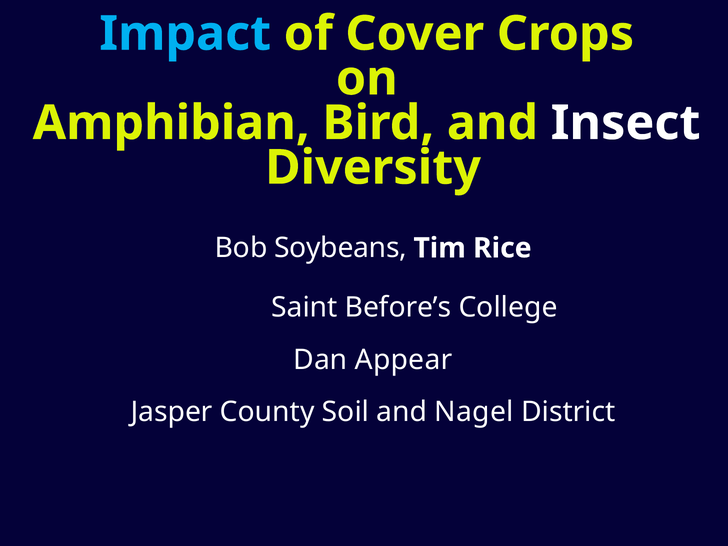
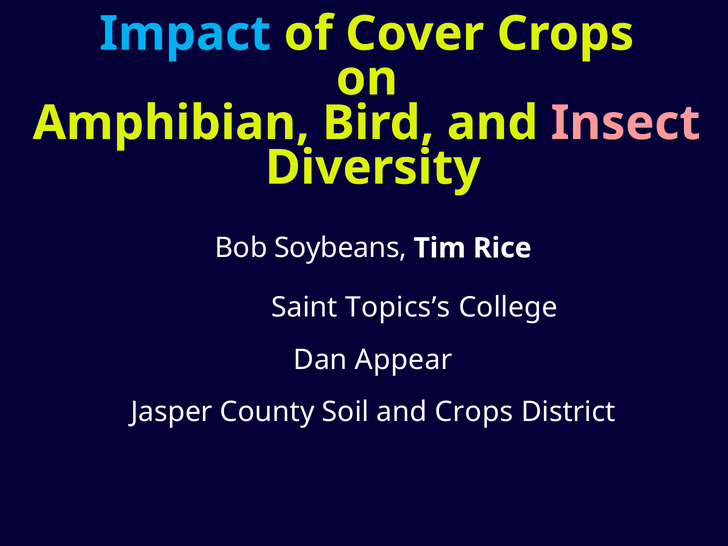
Insect colour: white -> pink
Before’s: Before’s -> Topics’s
and Nagel: Nagel -> Crops
